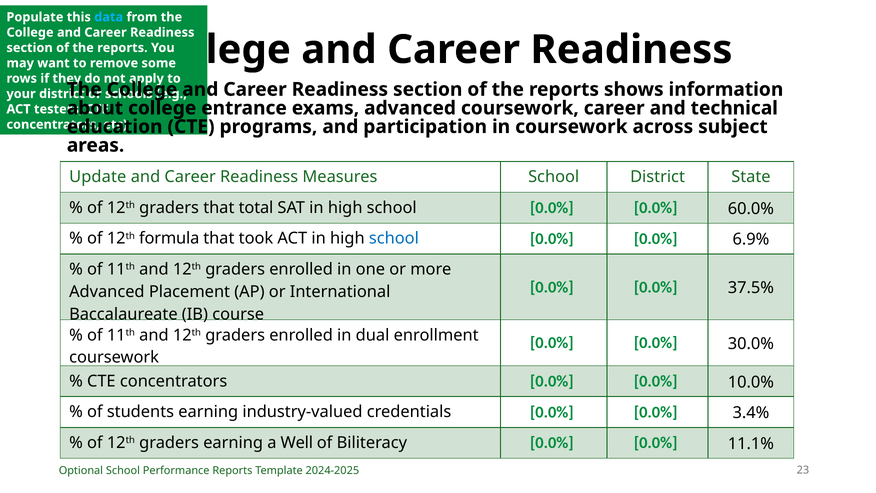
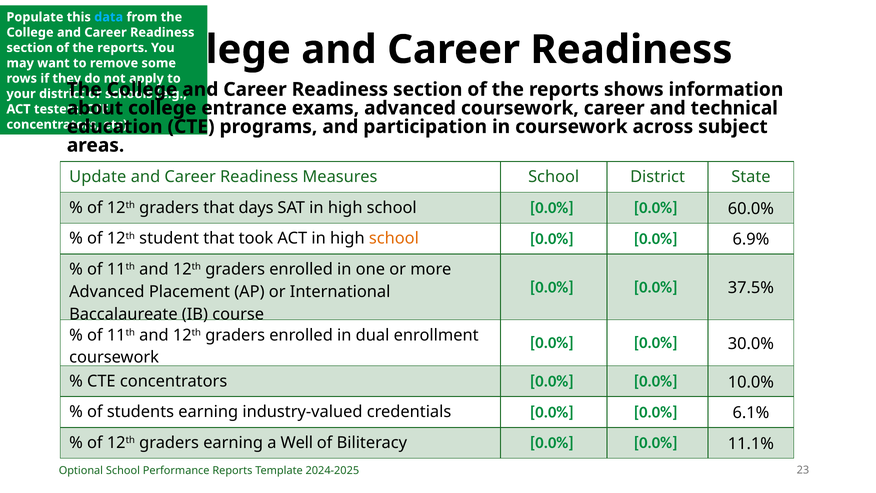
total: total -> days
formula: formula -> student
school at (394, 238) colour: blue -> orange
3.4%: 3.4% -> 6.1%
